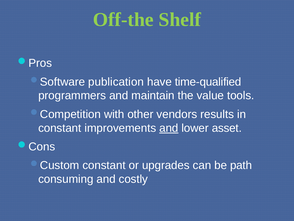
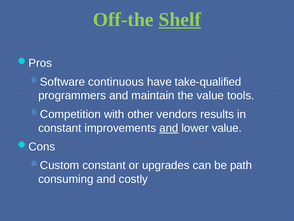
Shelf underline: none -> present
publication: publication -> continuous
time-qualified: time-qualified -> take-qualified
lower asset: asset -> value
